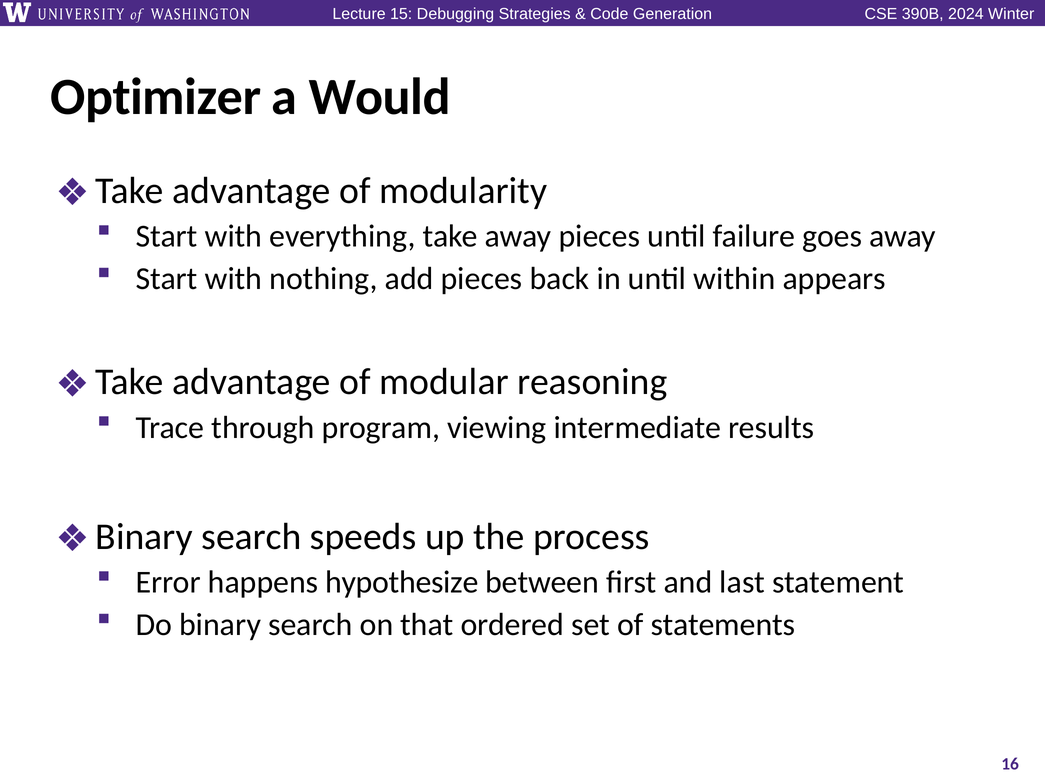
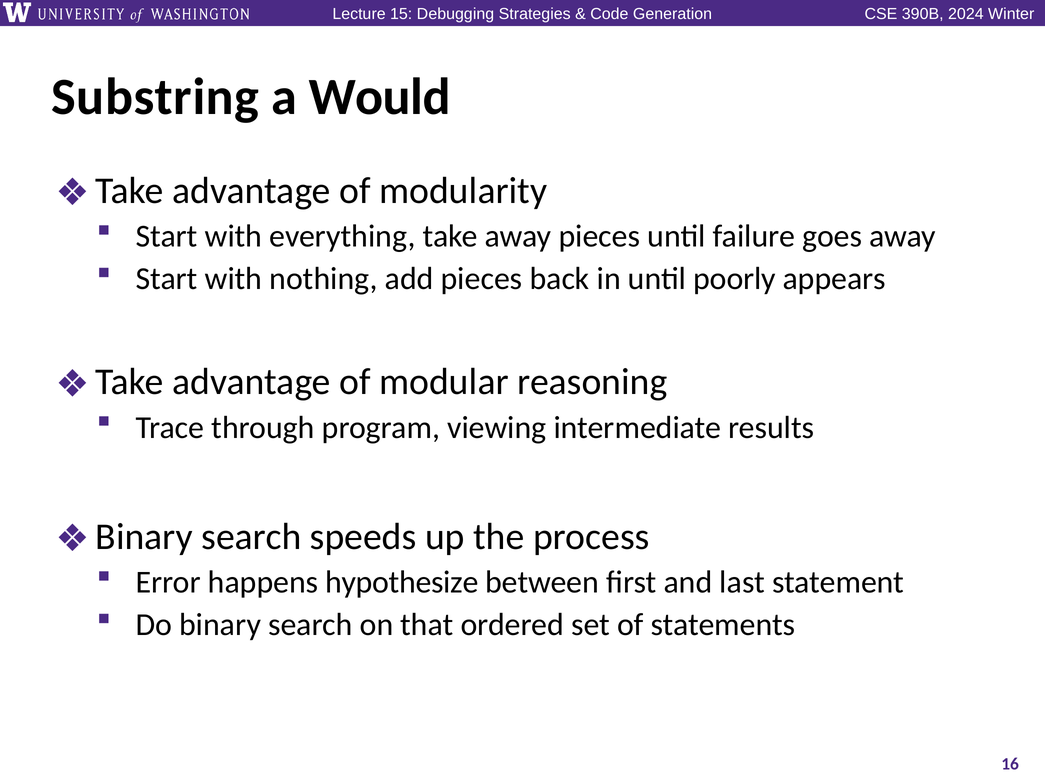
Optimizer: Optimizer -> Substring
within: within -> poorly
